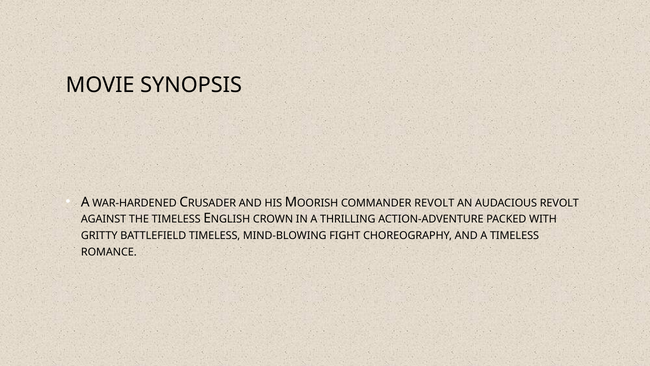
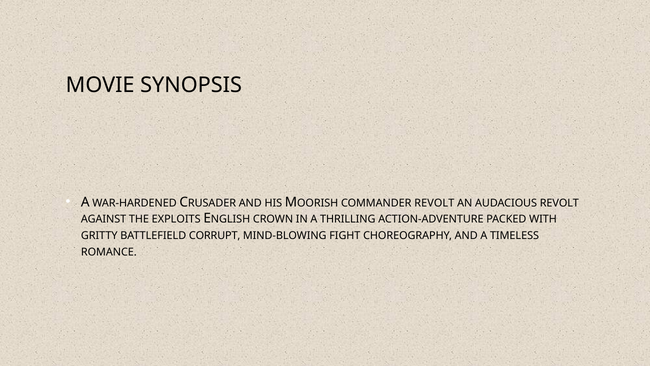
THE TIMELESS: TIMELESS -> EXPLOITS
BATTLEFIELD TIMELESS: TIMELESS -> CORRUPT
